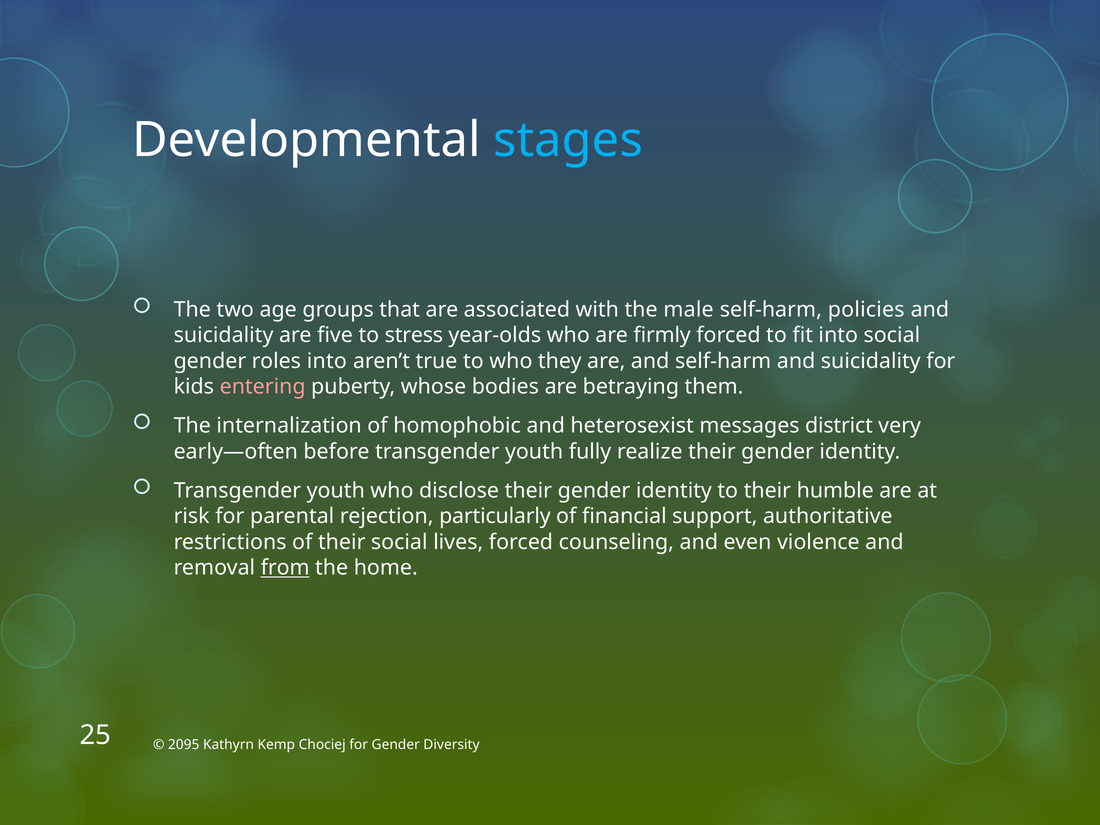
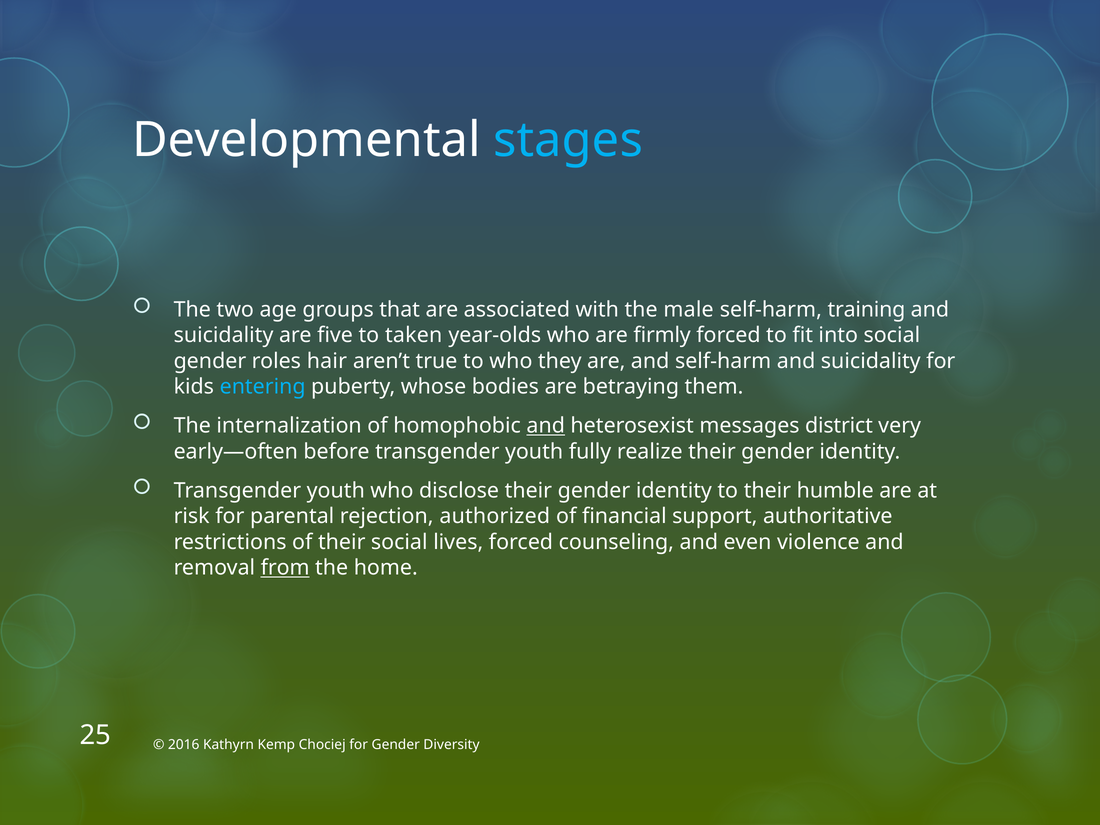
policies: policies -> training
stress: stress -> taken
roles into: into -> hair
entering colour: pink -> light blue
and at (546, 426) underline: none -> present
particularly: particularly -> authorized
2095: 2095 -> 2016
